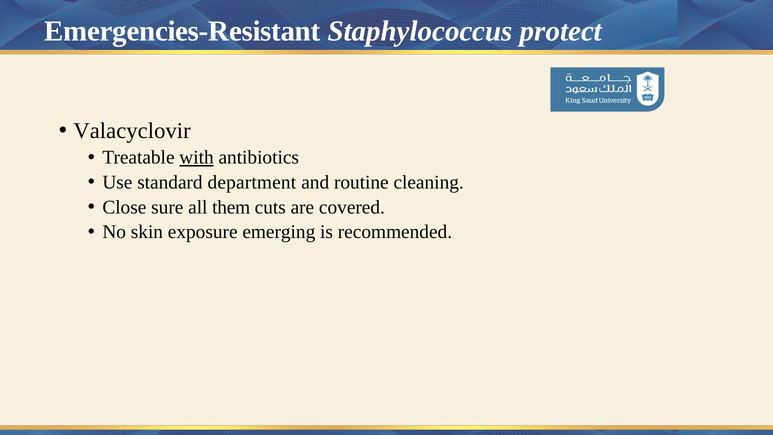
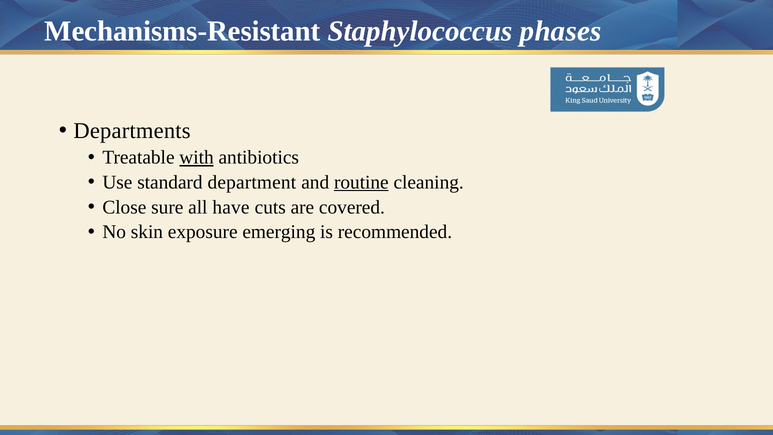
Emergencies-Resistant: Emergencies-Resistant -> Mechanisms-Resistant
protect: protect -> phases
Valacyclovir: Valacyclovir -> Departments
routine underline: none -> present
them: them -> have
